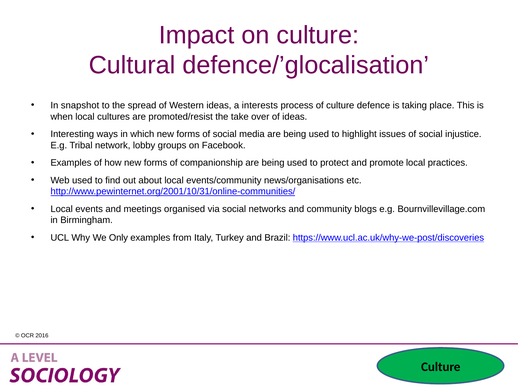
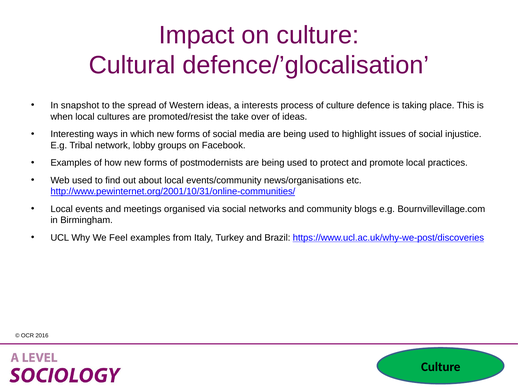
companionship: companionship -> postmodernists
Only: Only -> Feel
